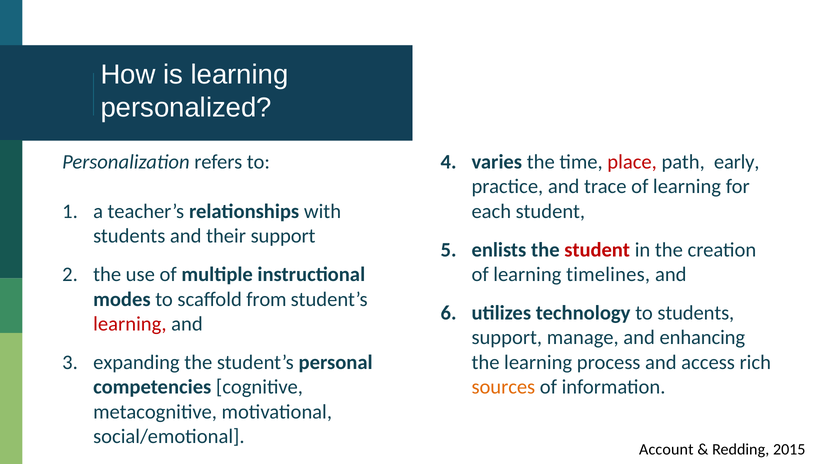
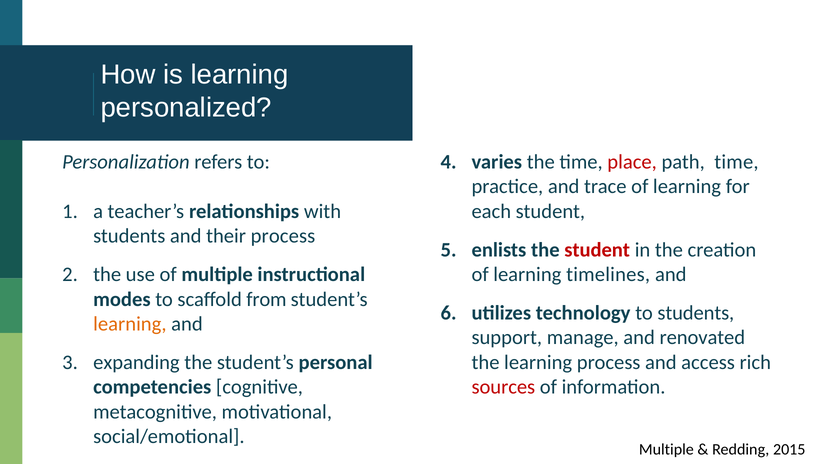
path early: early -> time
their support: support -> process
learning at (130, 324) colour: red -> orange
enhancing: enhancing -> renovated
sources colour: orange -> red
Account at (666, 450): Account -> Multiple
